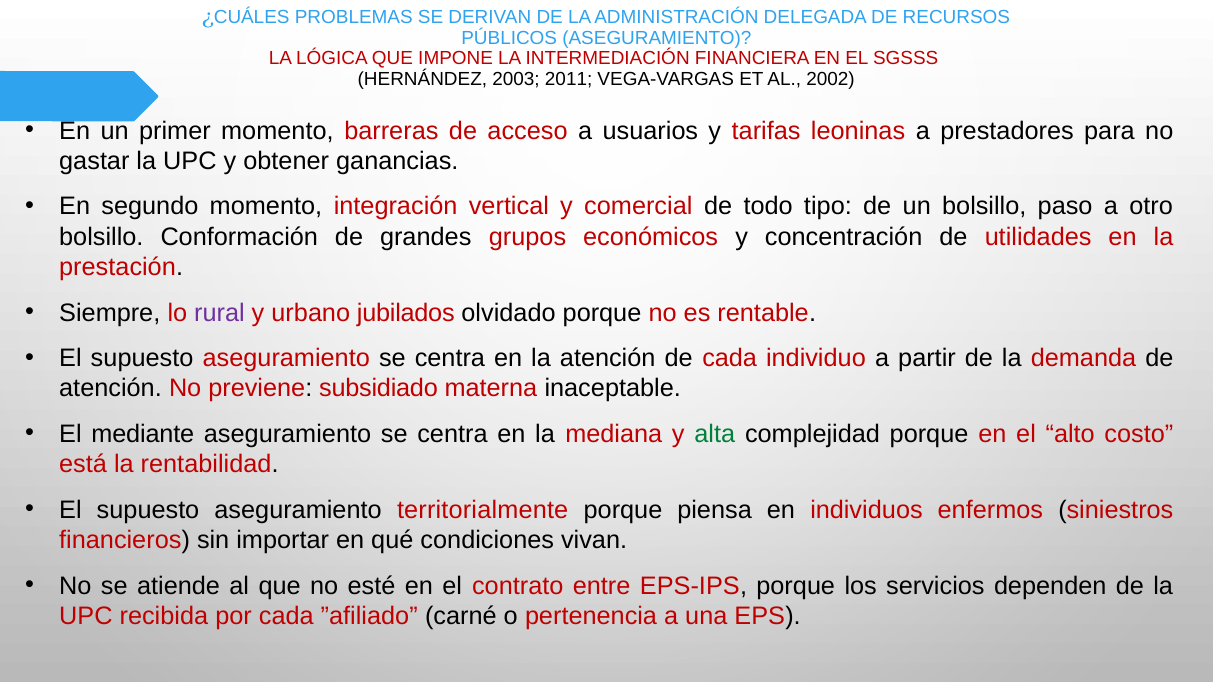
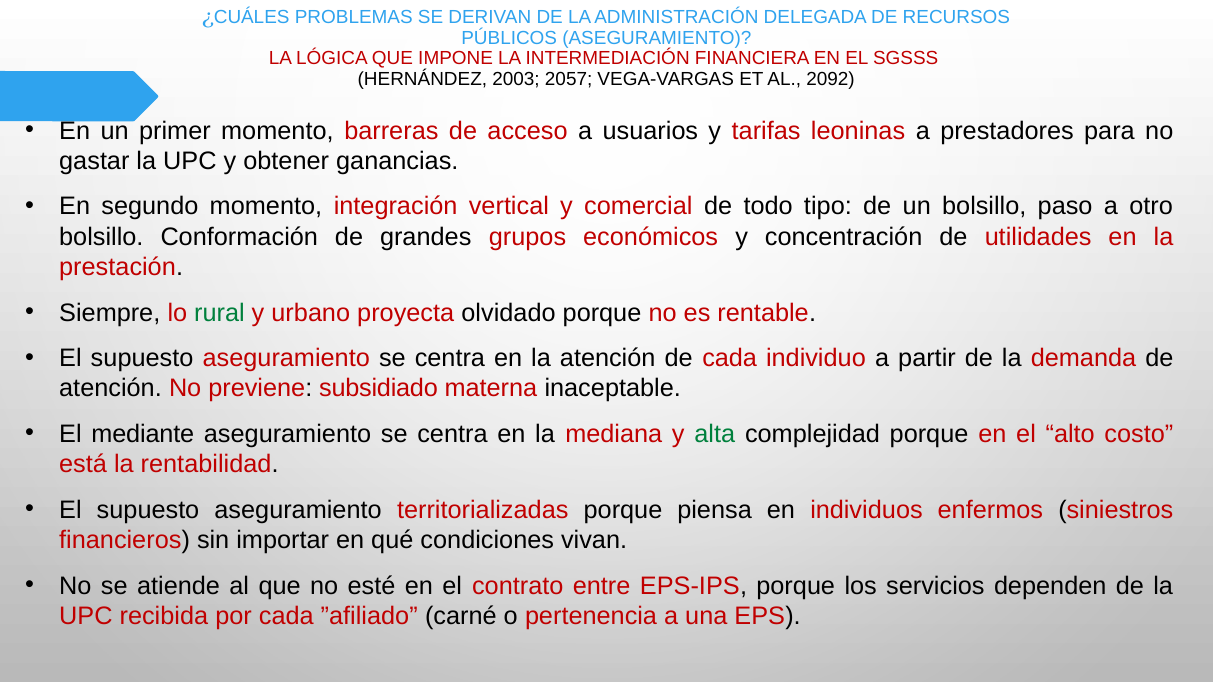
2011: 2011 -> 2057
2002: 2002 -> 2092
rural colour: purple -> green
jubilados: jubilados -> proyecta
territorialmente: territorialmente -> territorializadas
